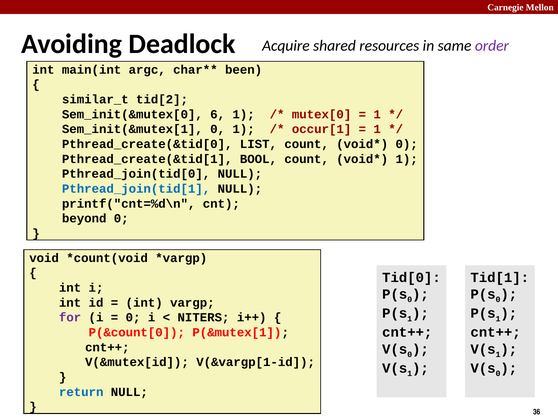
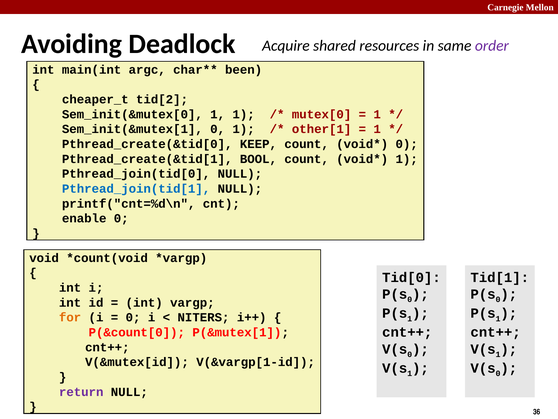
similar_t: similar_t -> cheaper_t
Sem_init(&mutex[0 6: 6 -> 1
occur[1: occur[1 -> other[1
LIST: LIST -> KEEP
beyond: beyond -> enable
for colour: purple -> orange
return colour: blue -> purple
